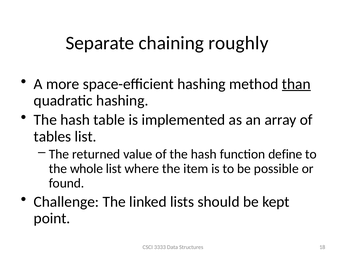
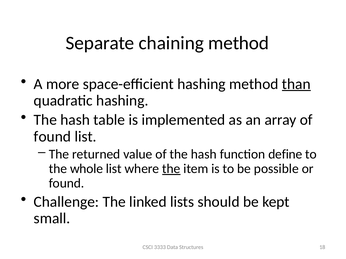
chaining roughly: roughly -> method
tables at (52, 137): tables -> found
the at (171, 169) underline: none -> present
point: point -> small
